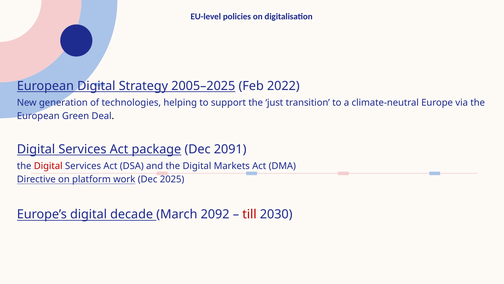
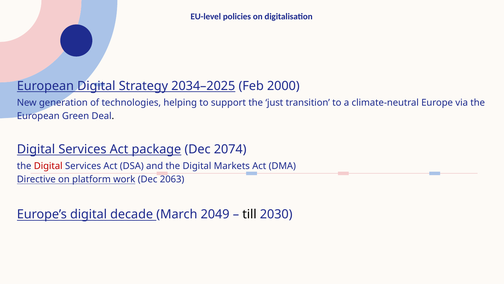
2005–2025: 2005–2025 -> 2034–2025
2022: 2022 -> 2000
2091: 2091 -> 2074
2025: 2025 -> 2063
2092: 2092 -> 2049
till colour: red -> black
